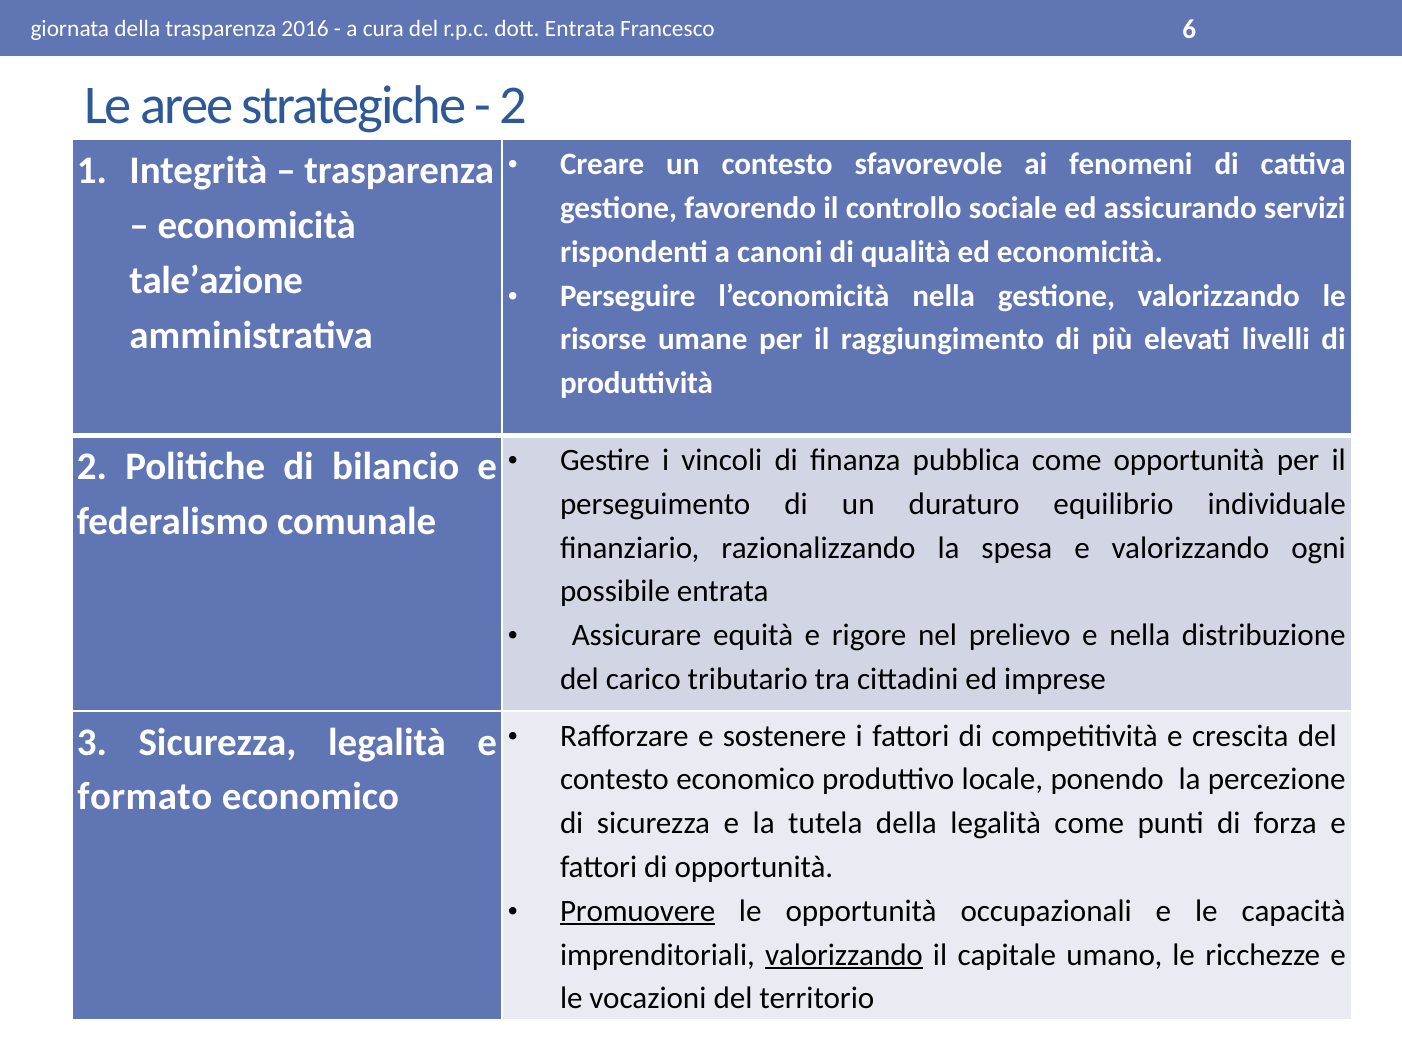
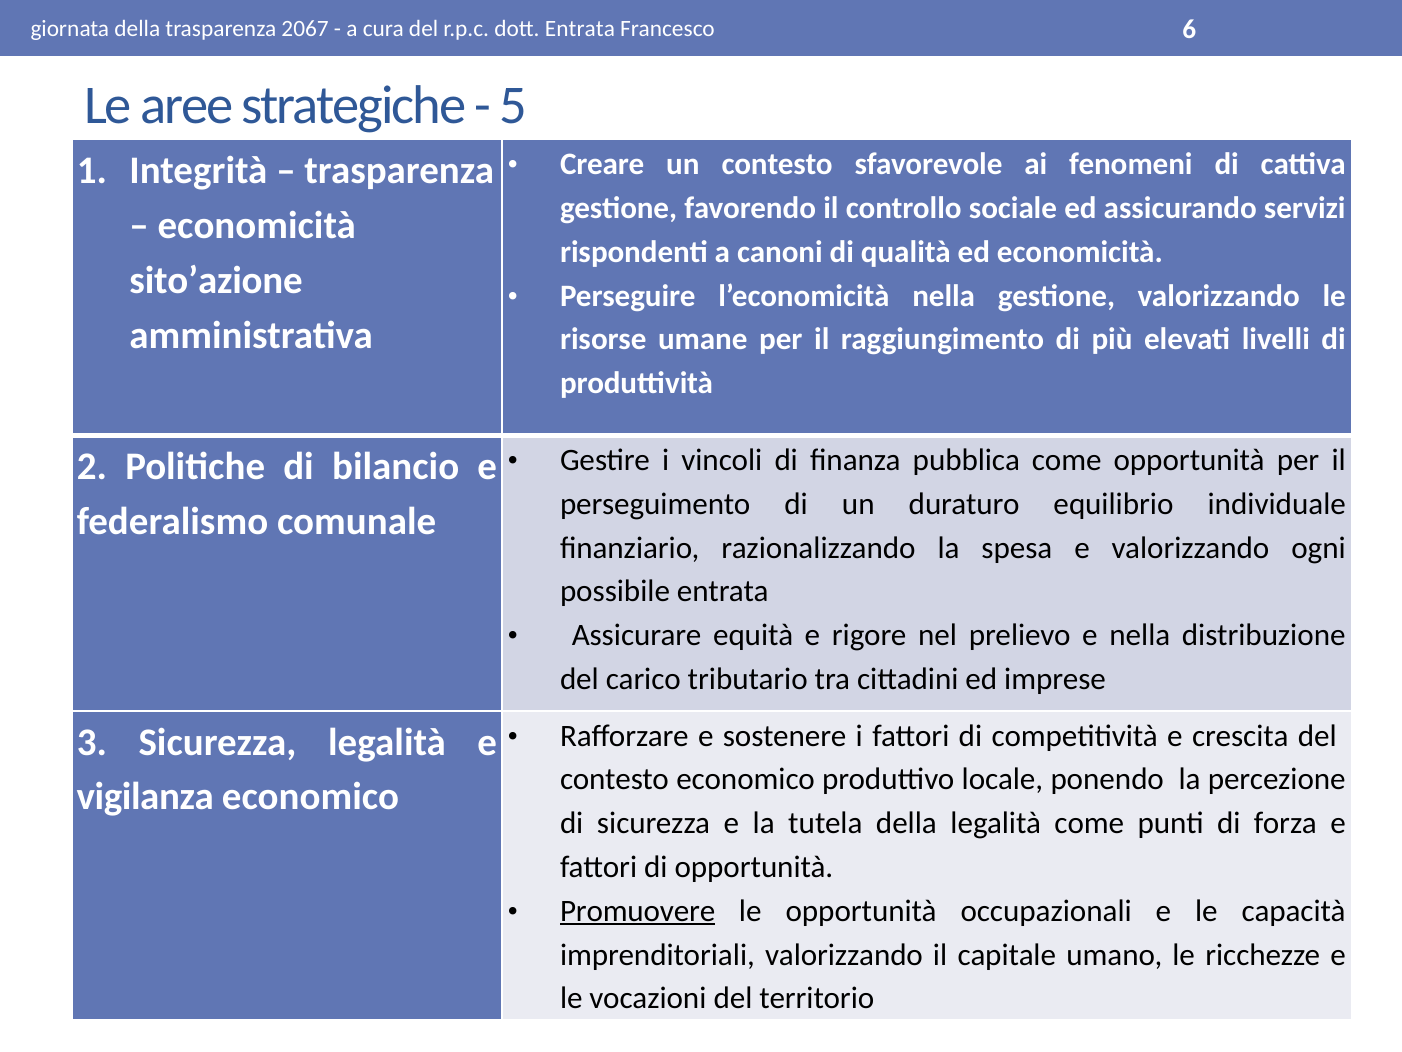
2016: 2016 -> 2067
2 at (514, 106): 2 -> 5
tale’azione: tale’azione -> sito’azione
formato: formato -> vigilanza
valorizzando at (844, 954) underline: present -> none
